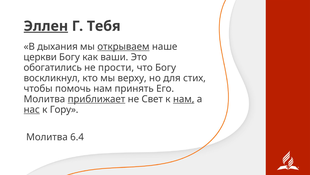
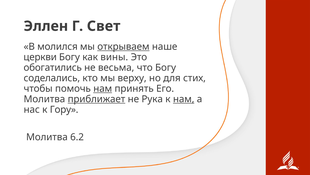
Эллен underline: present -> none
Тебя: Тебя -> Свет
дыхания: дыхания -> молился
ваши: ваши -> вины
прости: прости -> весьма
воскликнул: воскликнул -> соделались
нам at (103, 88) underline: none -> present
Свет: Свет -> Рука
нас underline: present -> none
6.4: 6.4 -> 6.2
